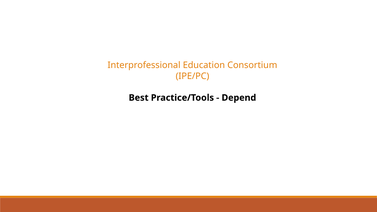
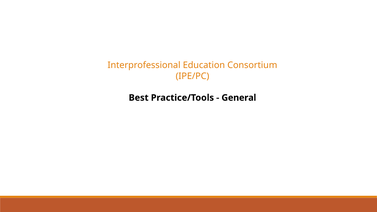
Depend: Depend -> General
